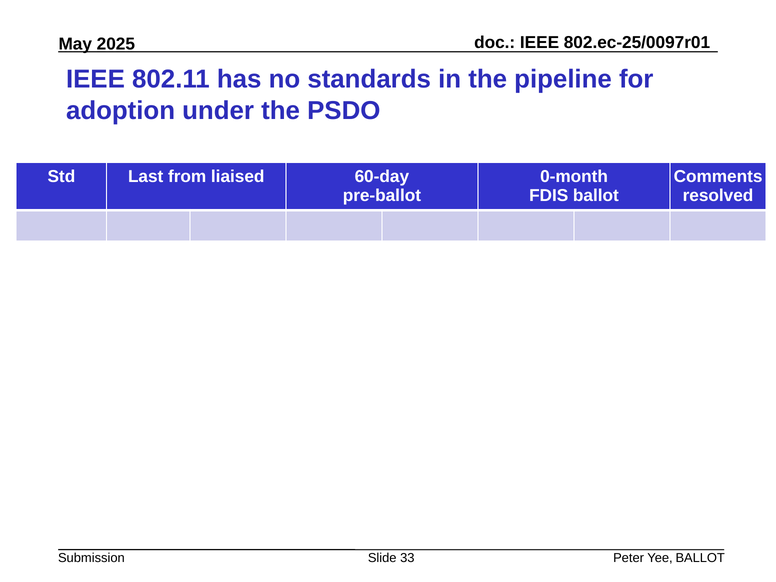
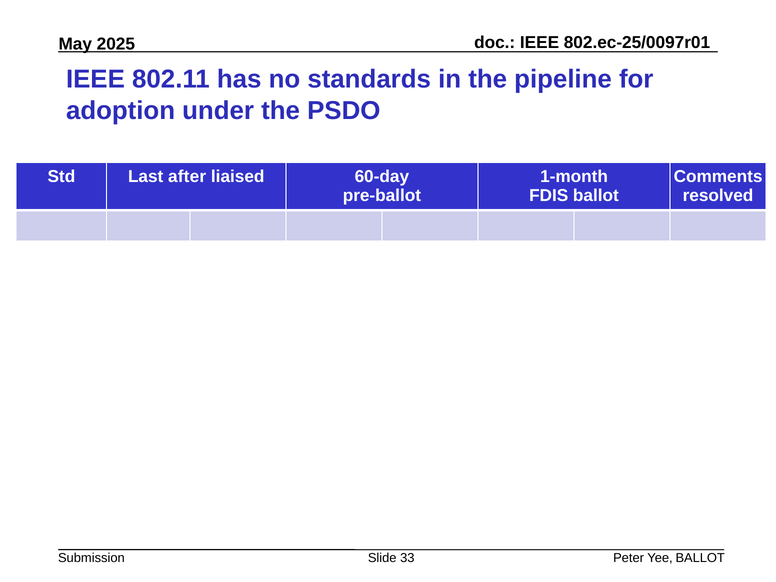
from: from -> after
0-month: 0-month -> 1-month
